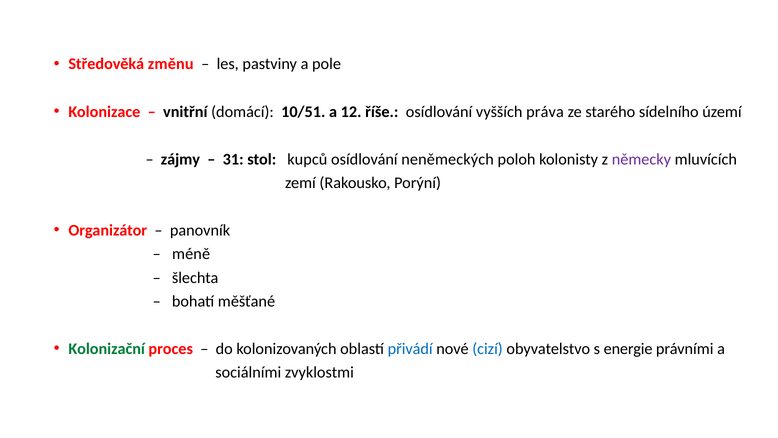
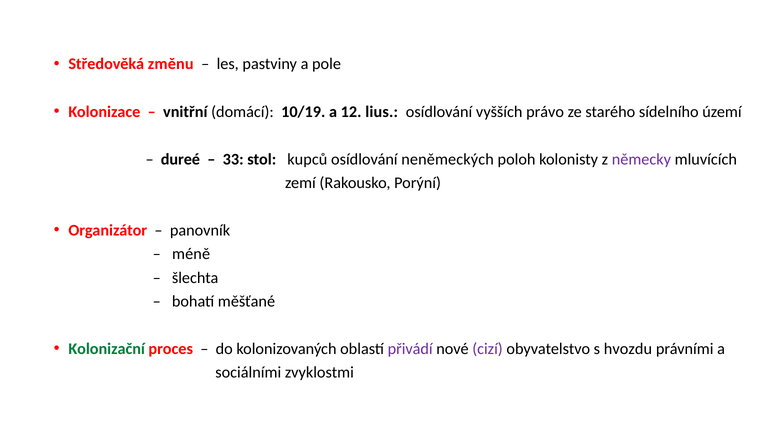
10/51: 10/51 -> 10/19
říše: říše -> lius
práva: práva -> právo
zájmy: zájmy -> dureé
31: 31 -> 33
přivádí colour: blue -> purple
cizí colour: blue -> purple
energie: energie -> hvozdu
